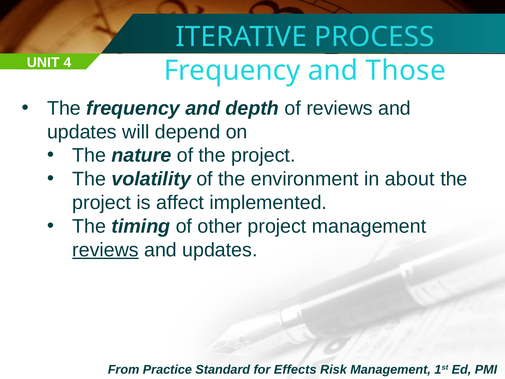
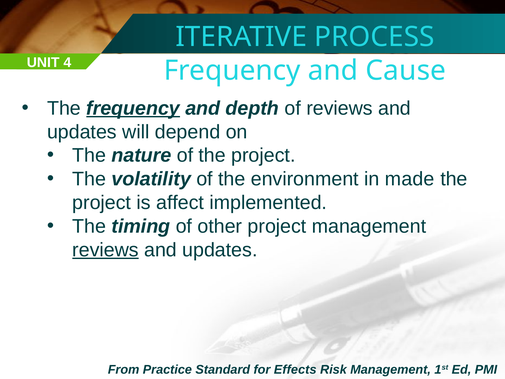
Those: Those -> Cause
frequency at (133, 108) underline: none -> present
about: about -> made
